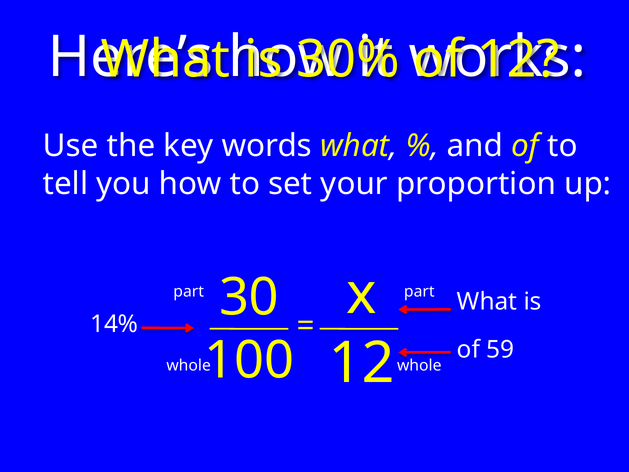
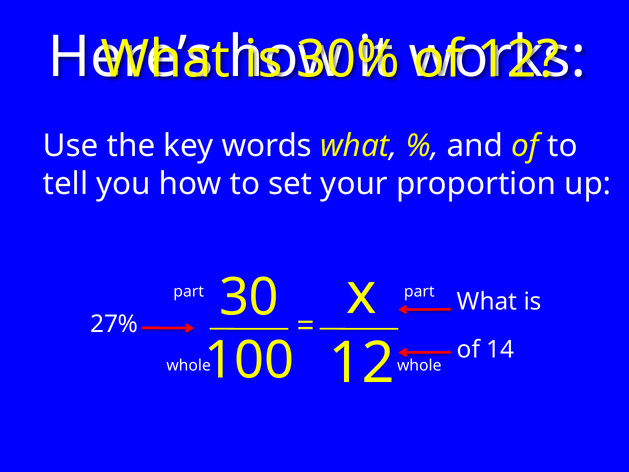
14%: 14% -> 27%
59: 59 -> 14
